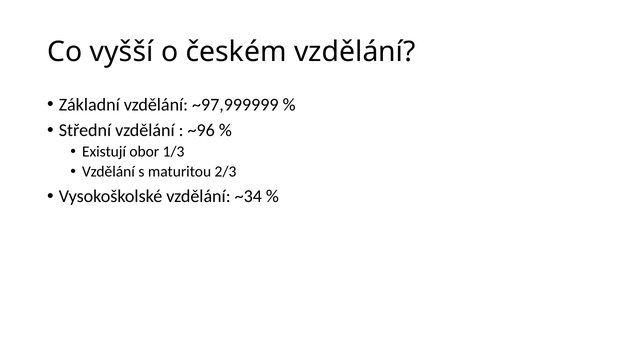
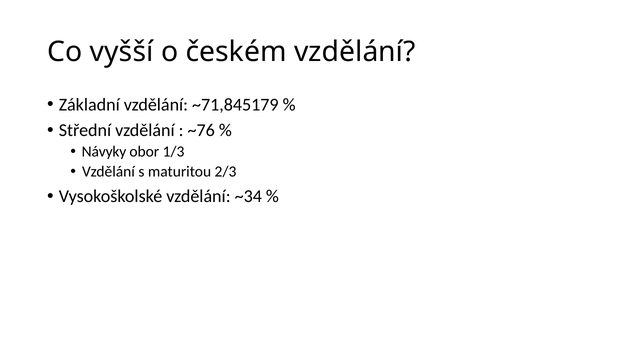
~97,999999: ~97,999999 -> ~71,845179
~96: ~96 -> ~76
Existují: Existují -> Návyky
